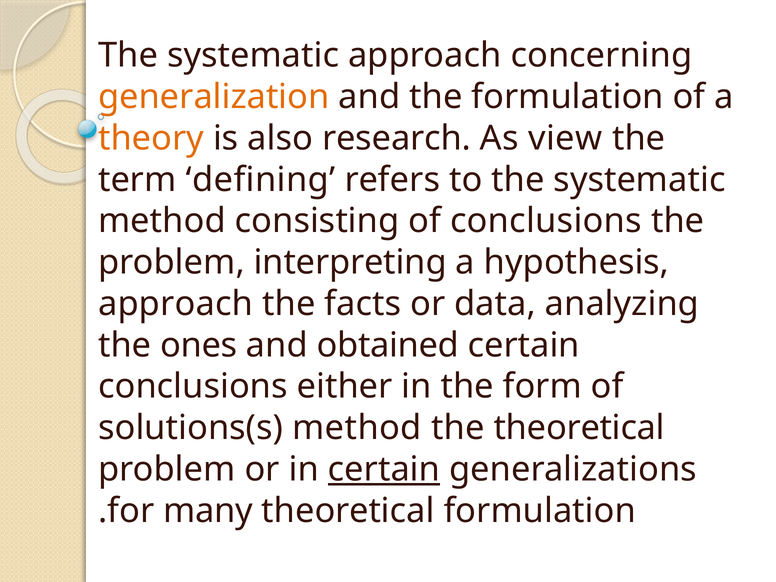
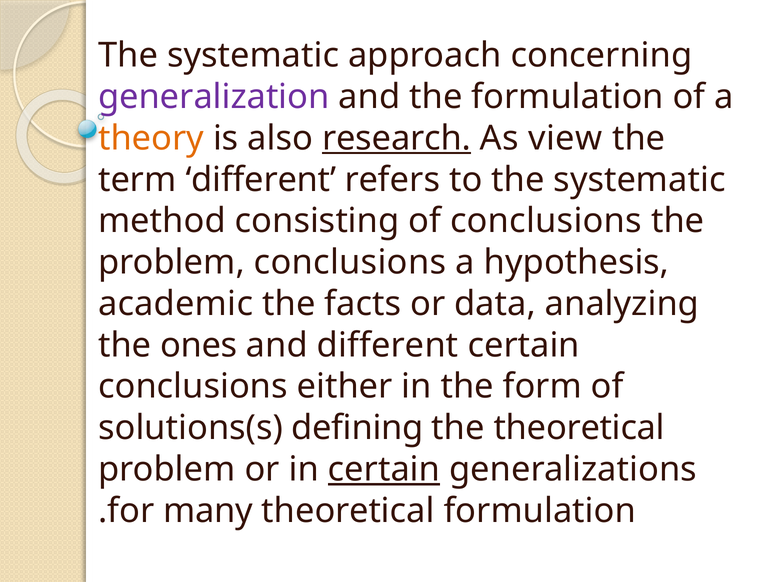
generalization colour: orange -> purple
research underline: none -> present
term defining: defining -> different
problem interpreting: interpreting -> conclusions
approach at (176, 304): approach -> academic
and obtained: obtained -> different
solutions(s method: method -> defining
